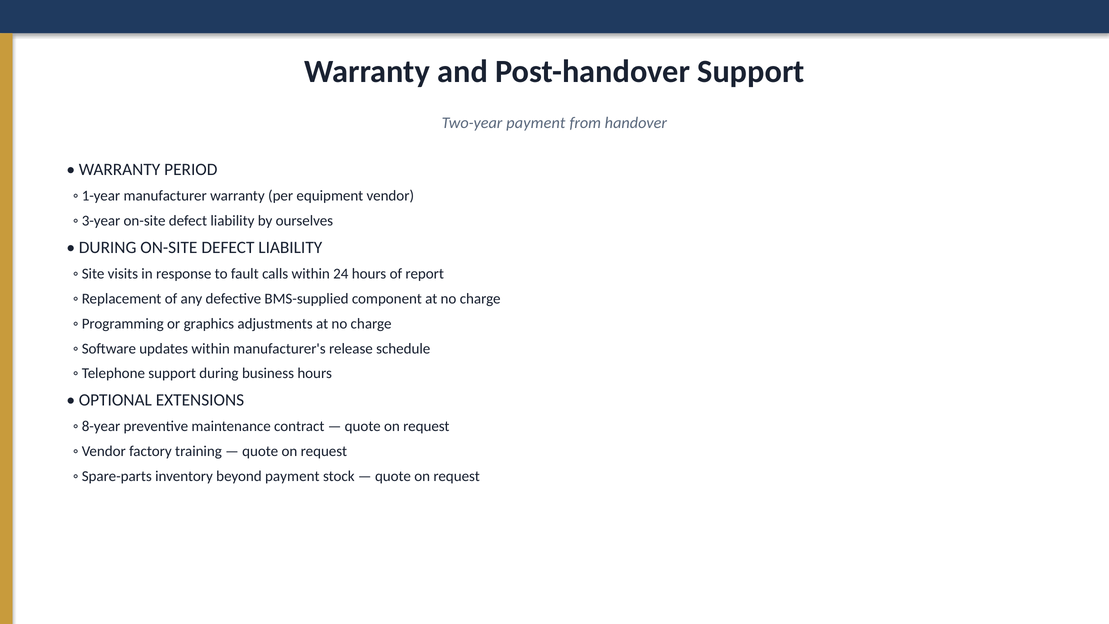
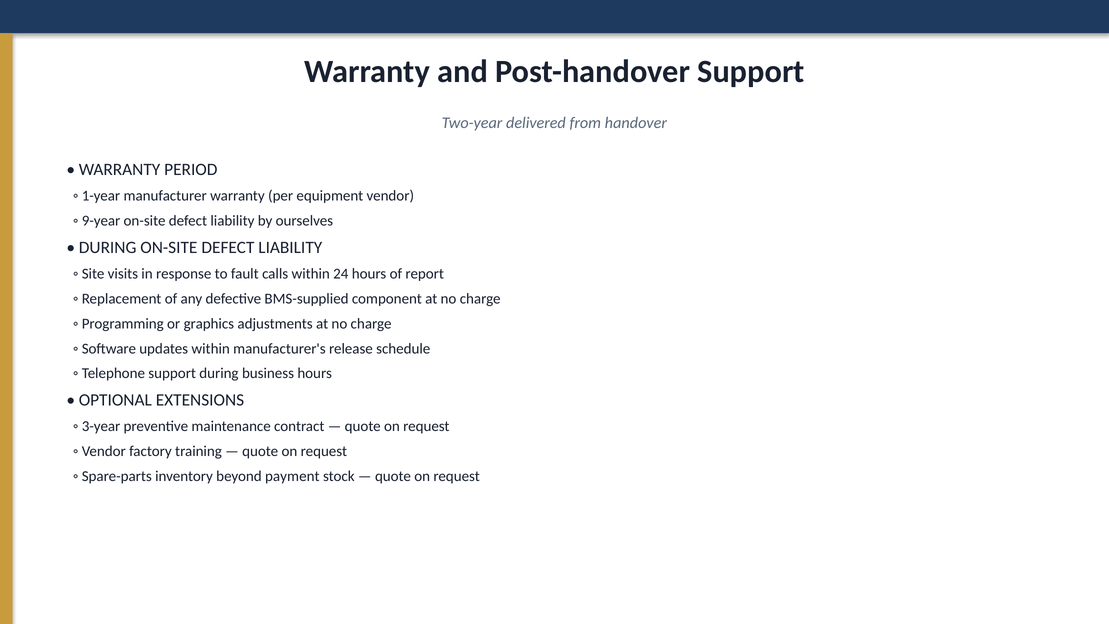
Two-year payment: payment -> delivered
3-year: 3-year -> 9-year
8-year: 8-year -> 3-year
